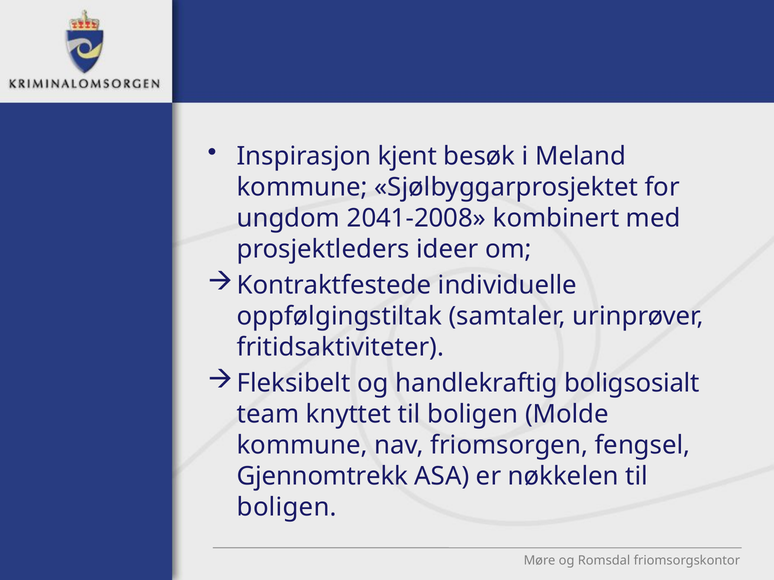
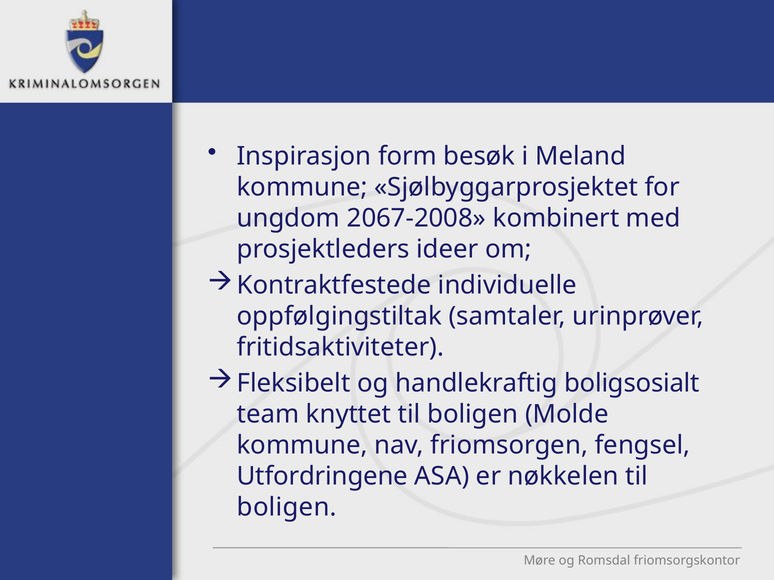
kjent: kjent -> form
2041-2008: 2041-2008 -> 2067-2008
Gjennomtrekk: Gjennomtrekk -> Utfordringene
